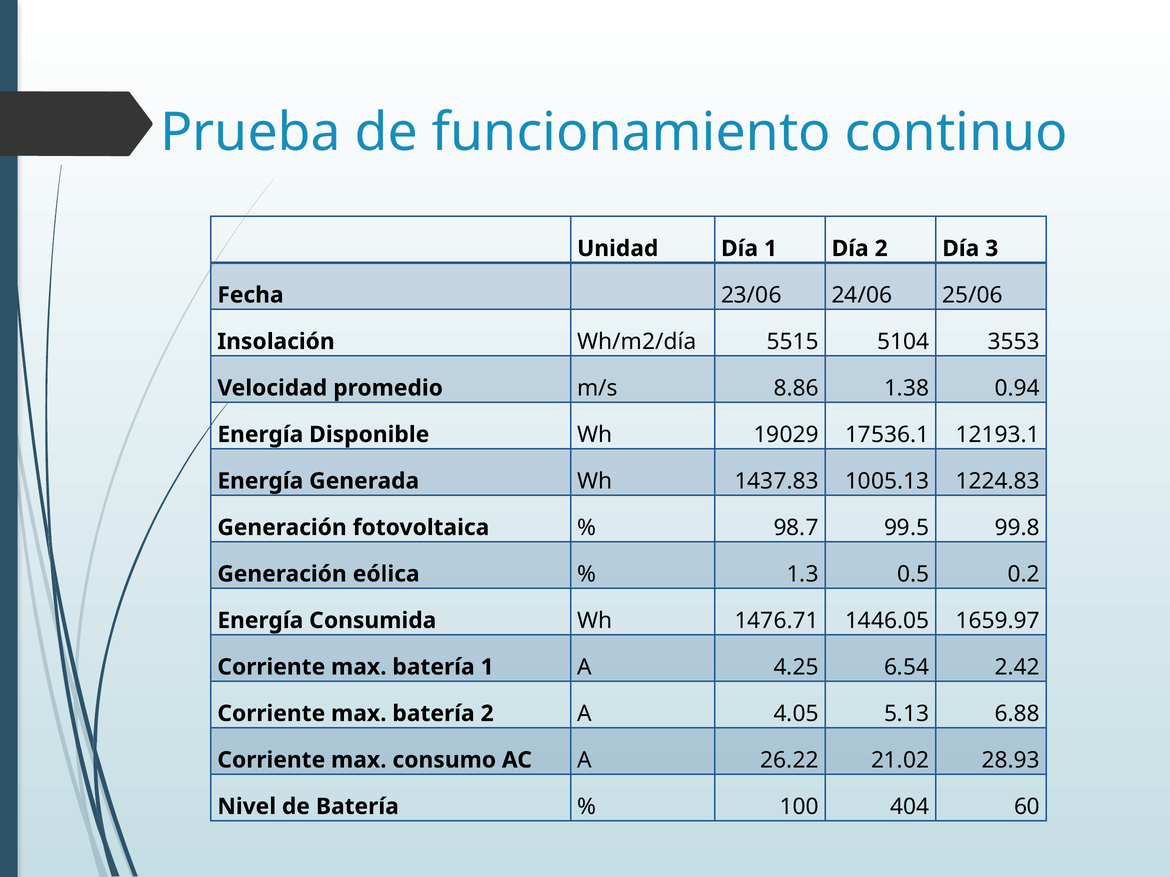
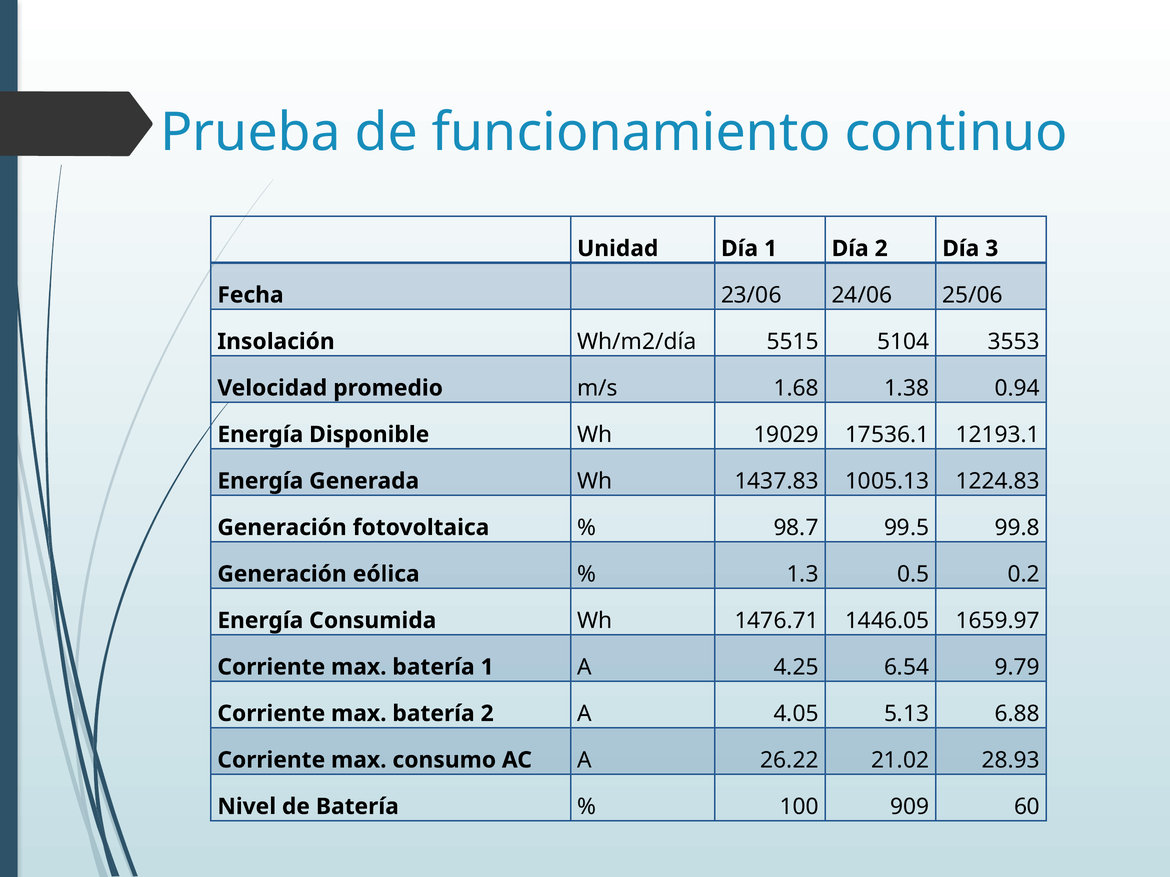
8.86: 8.86 -> 1.68
2.42: 2.42 -> 9.79
404: 404 -> 909
